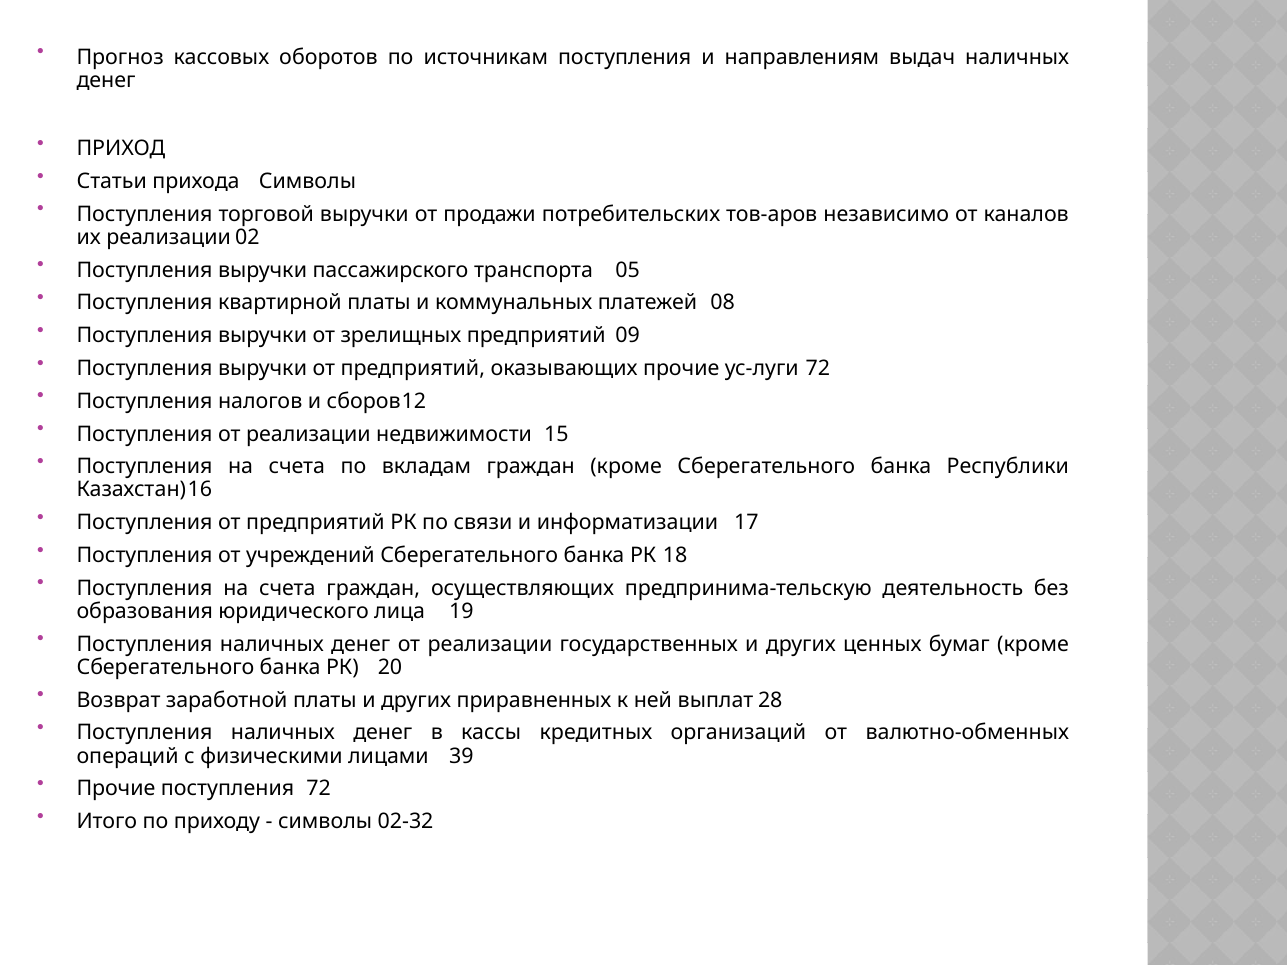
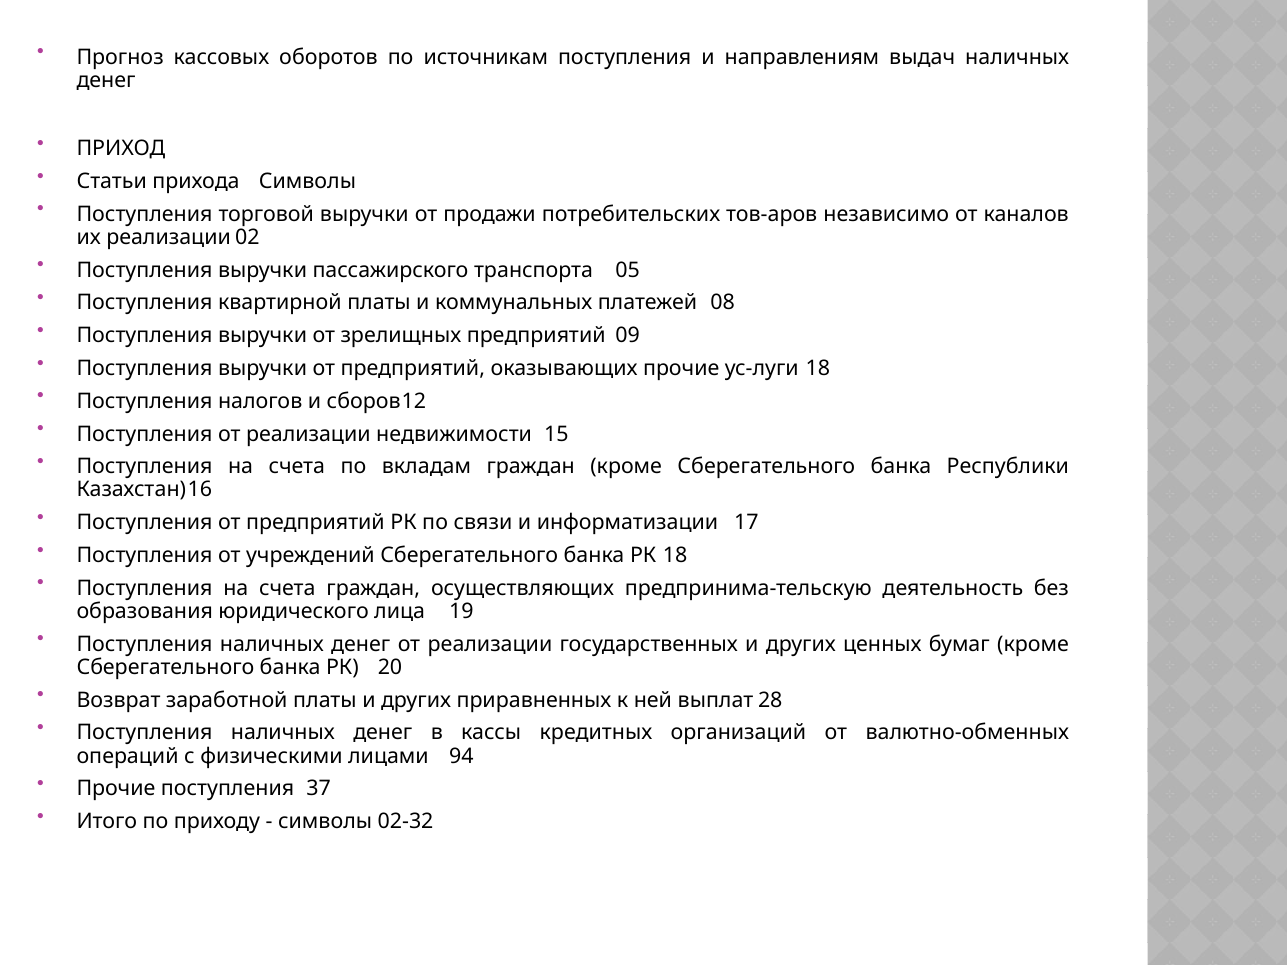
ус-луги 72: 72 -> 18
39: 39 -> 94
поступления 72: 72 -> 37
